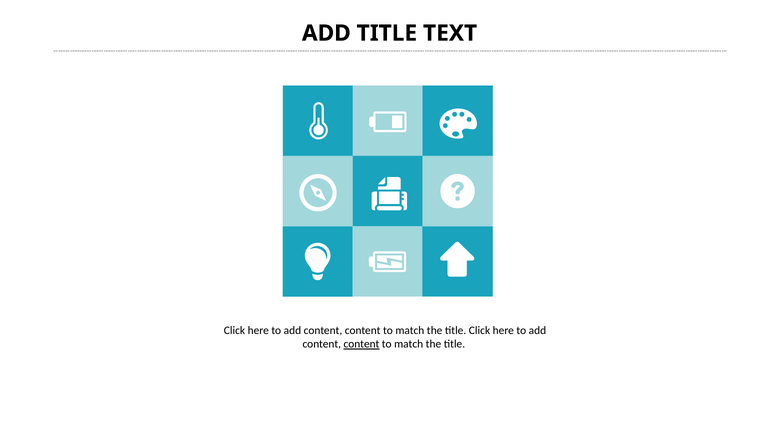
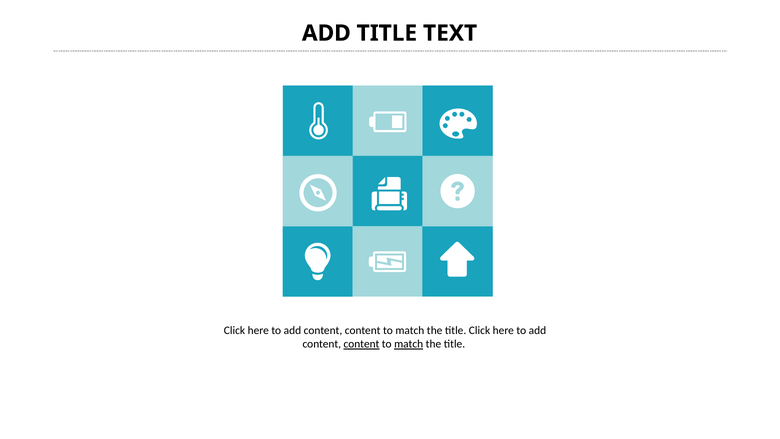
match at (409, 344) underline: none -> present
